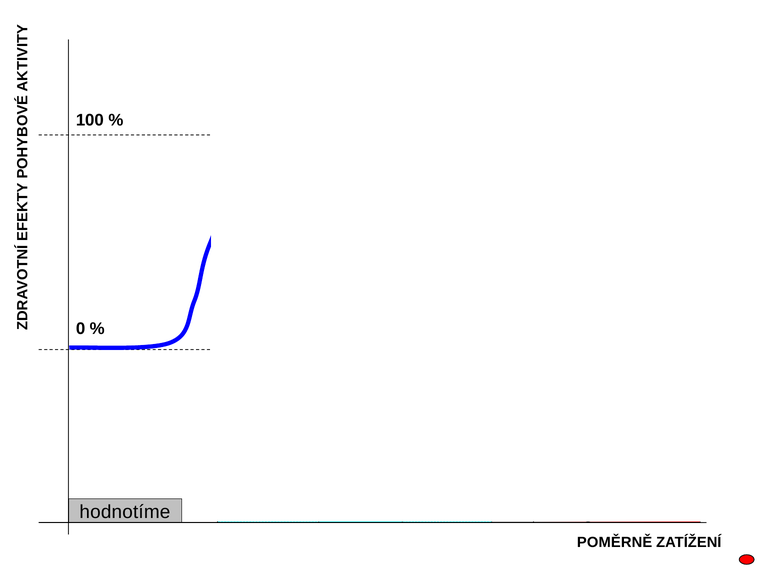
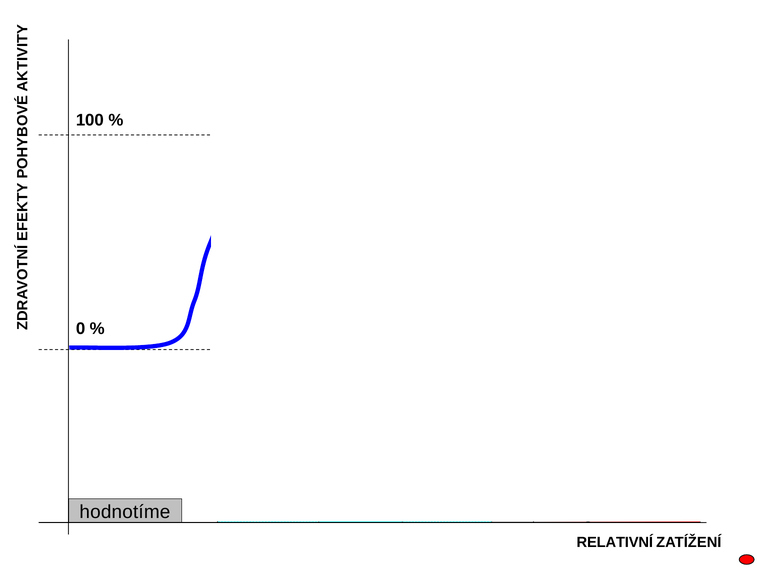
POMĚRNĚ: POMĚRNĚ -> RELATIVNÍ
